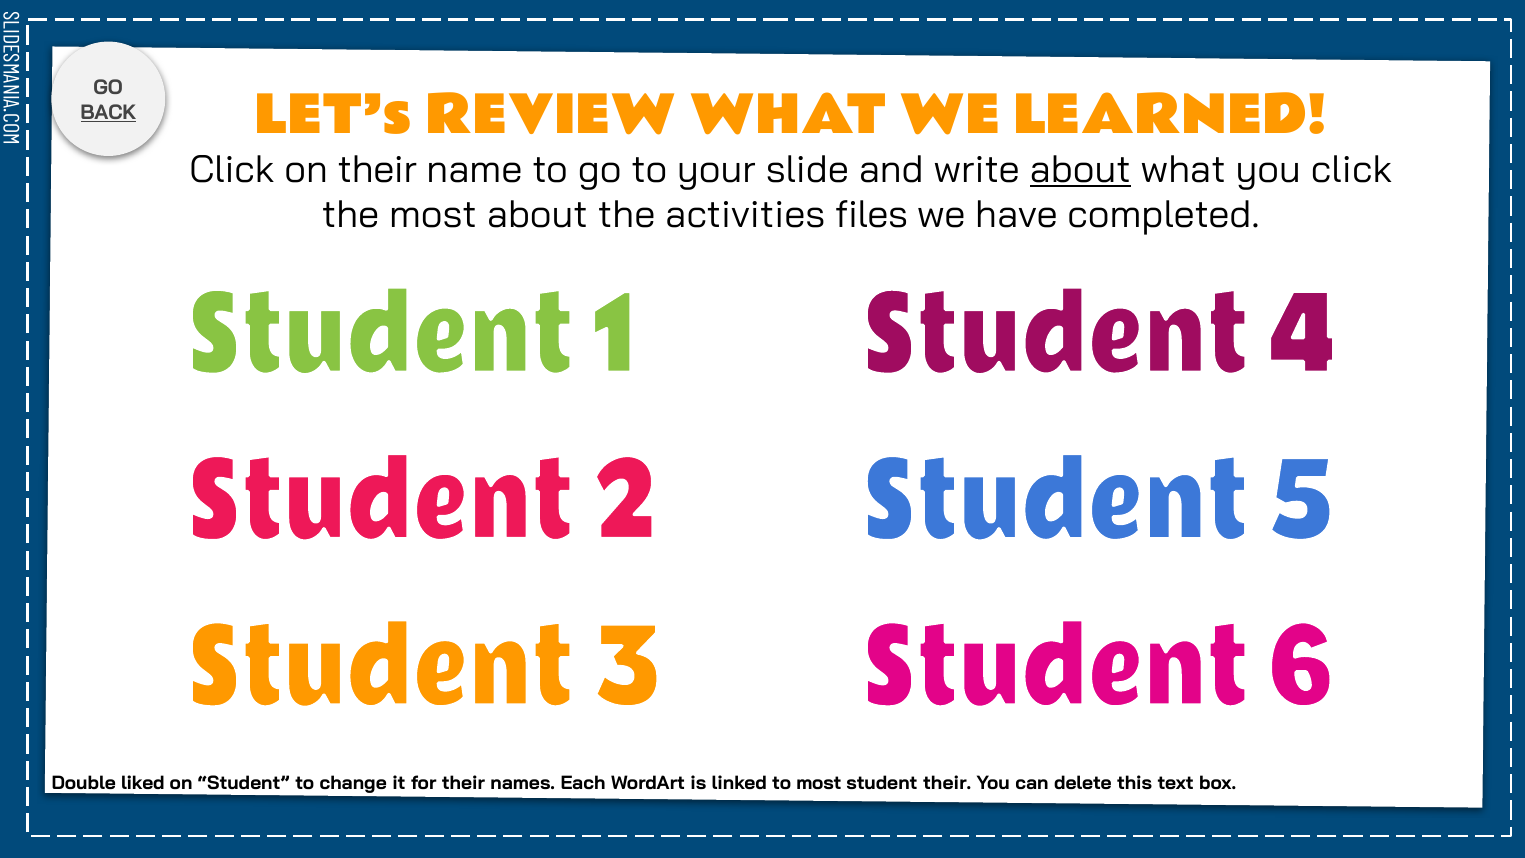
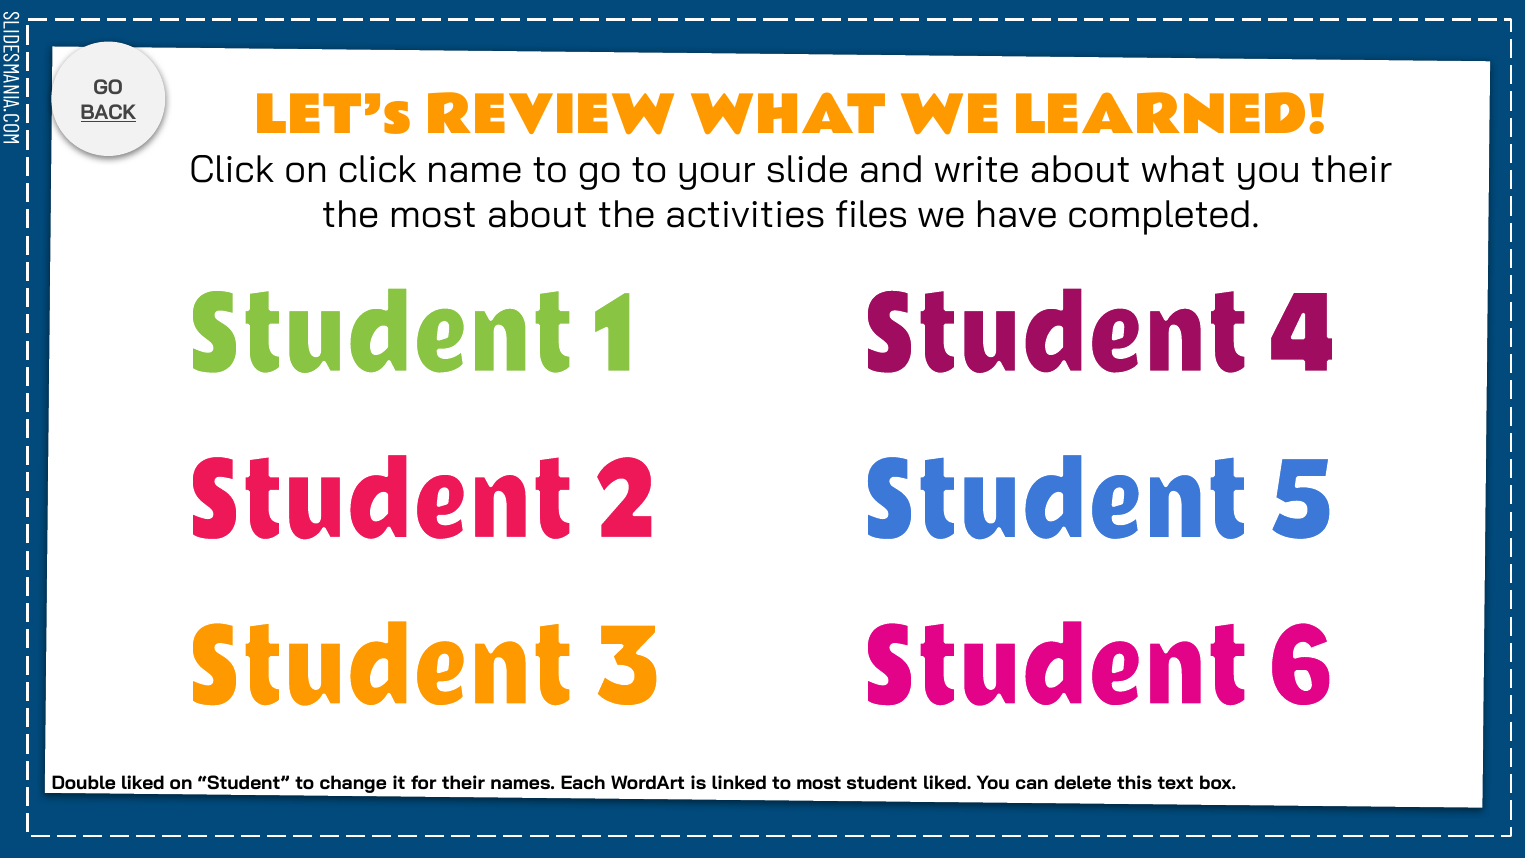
on their: their -> click
about at (1080, 169) underline: present -> none
you click: click -> their
student their: their -> liked
